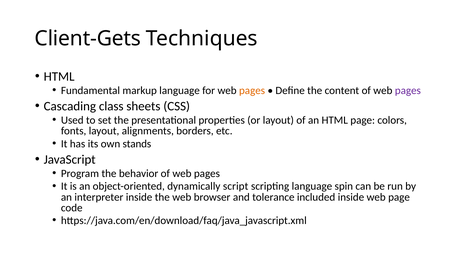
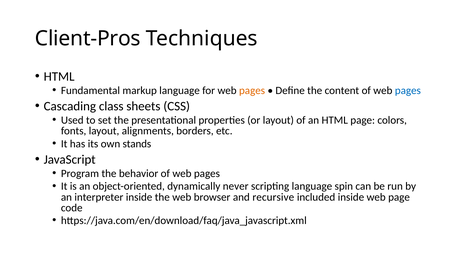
Client-Gets: Client-Gets -> Client-Pros
pages at (408, 90) colour: purple -> blue
script: script -> never
tolerance: tolerance -> recursive
